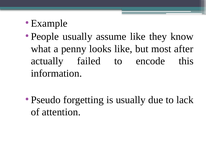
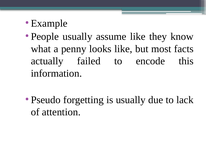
after: after -> facts
